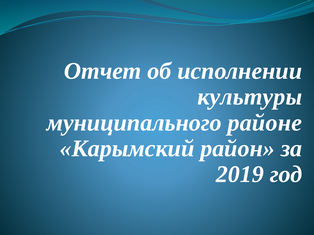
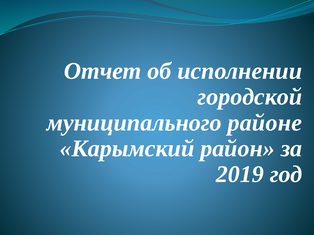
культуры: культуры -> городской
